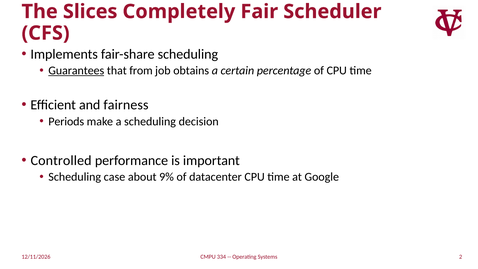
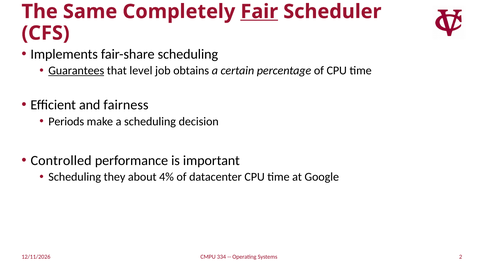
Slices: Slices -> Same
Fair underline: none -> present
from: from -> level
case: case -> they
9%: 9% -> 4%
